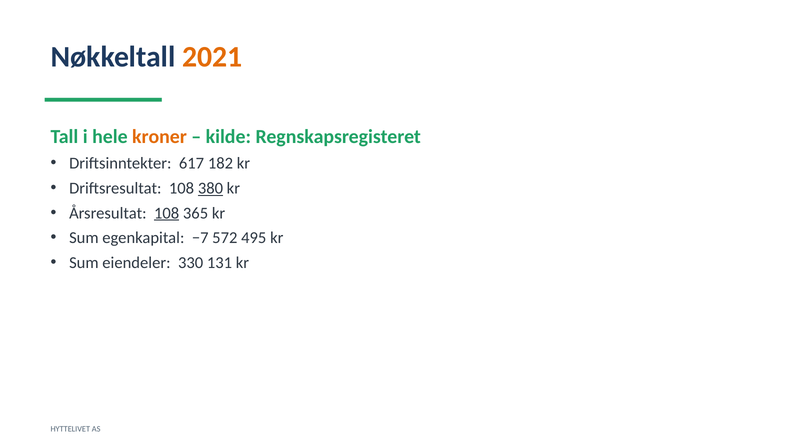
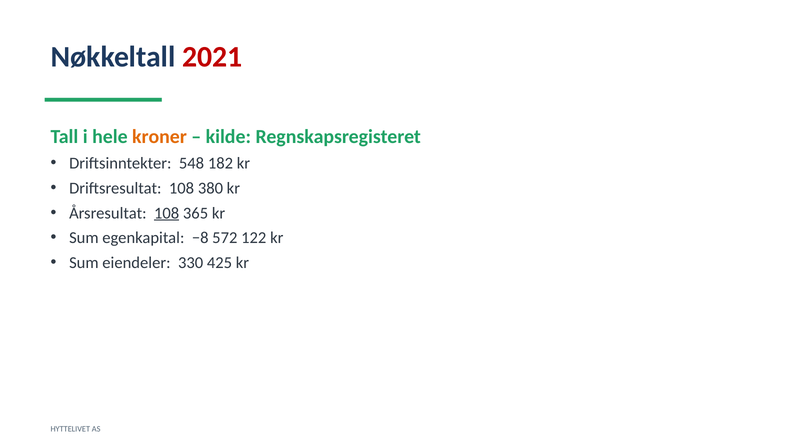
2021 colour: orange -> red
617: 617 -> 548
380 underline: present -> none
−7: −7 -> −8
495: 495 -> 122
131: 131 -> 425
